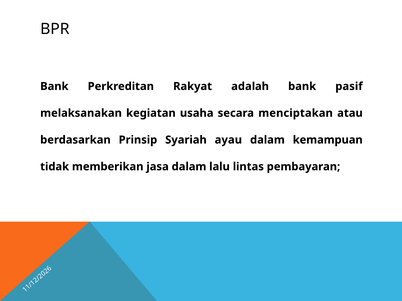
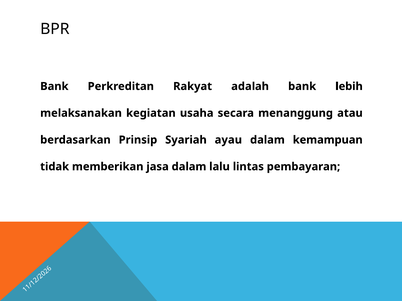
pasif: pasif -> lebih
menciptakan: menciptakan -> menanggung
